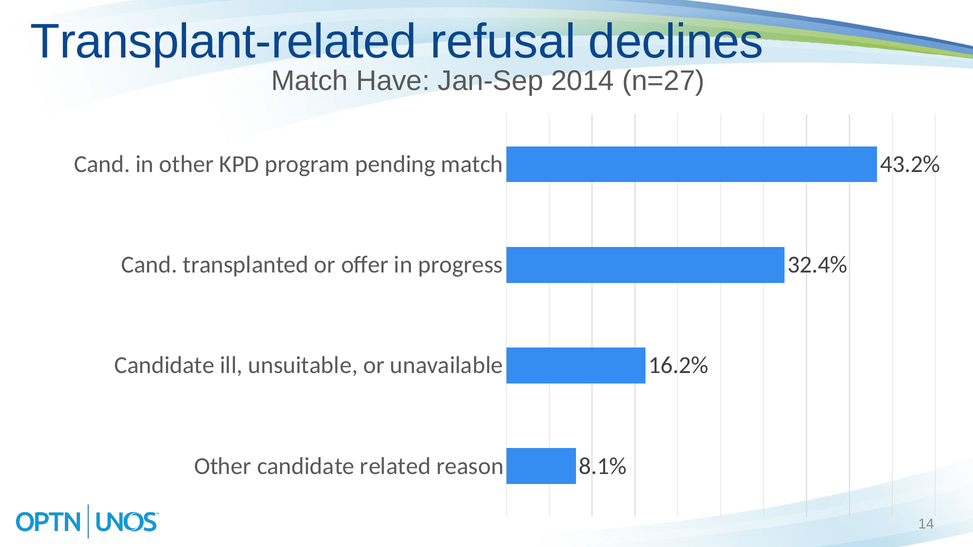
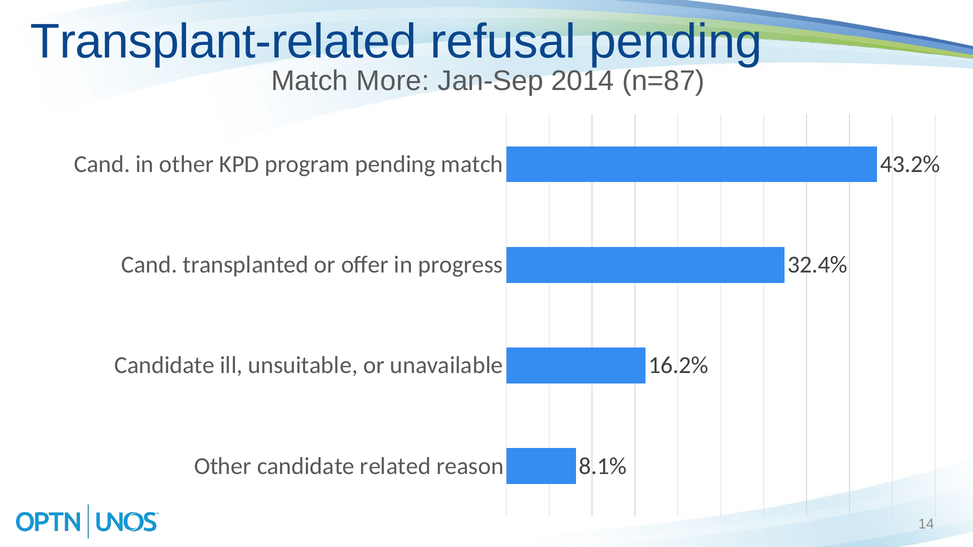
refusal declines: declines -> pending
Have: Have -> More
n=27: n=27 -> n=87
